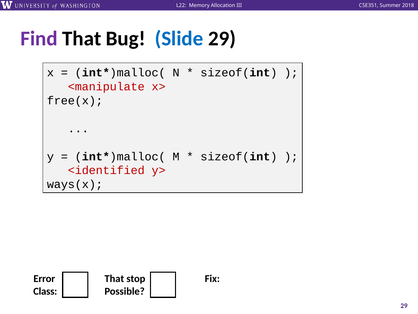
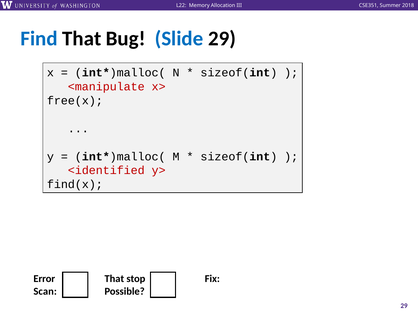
Find colour: purple -> blue
ways(x: ways(x -> find(x
Class: Class -> Scan
